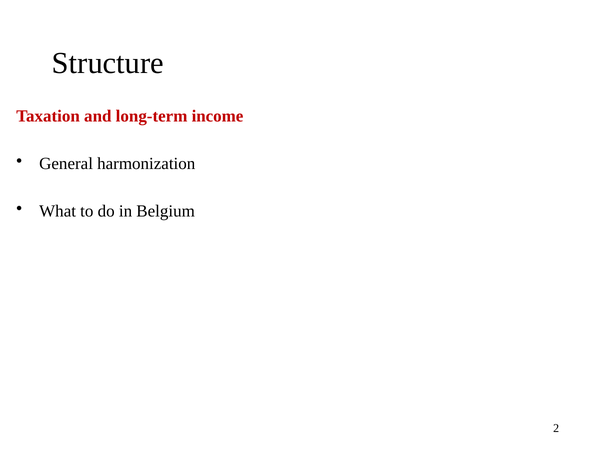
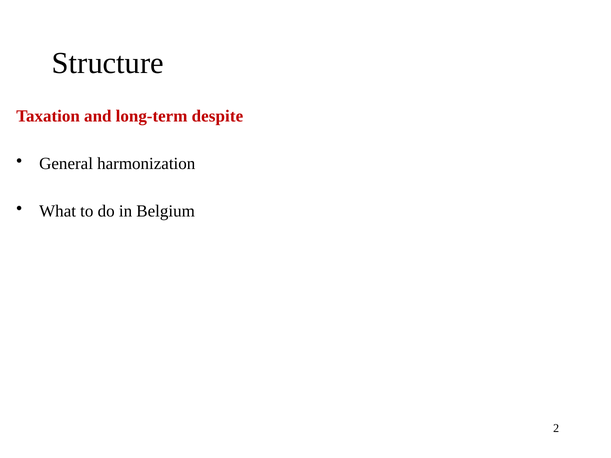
income: income -> despite
